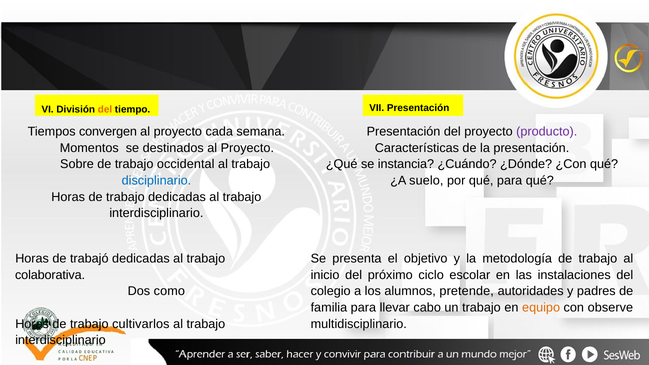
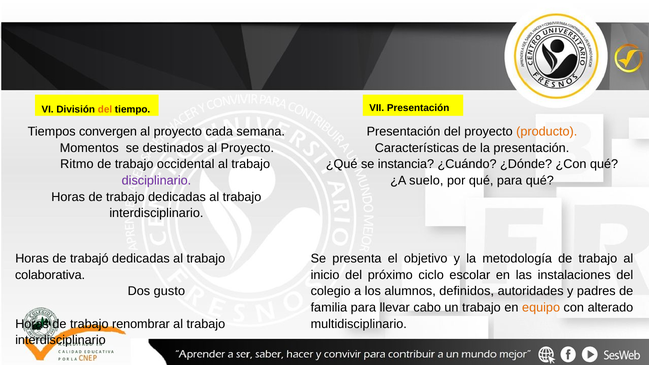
producto colour: purple -> orange
Sobre: Sobre -> Ritmo
disciplinario colour: blue -> purple
como: como -> gusto
pretende: pretende -> definidos
observe: observe -> alterado
cultivarlos: cultivarlos -> renombrar
